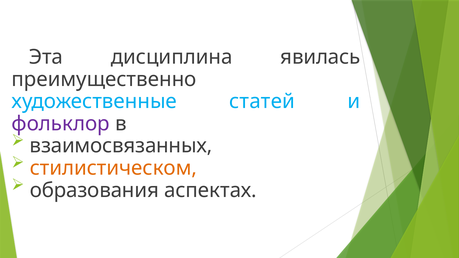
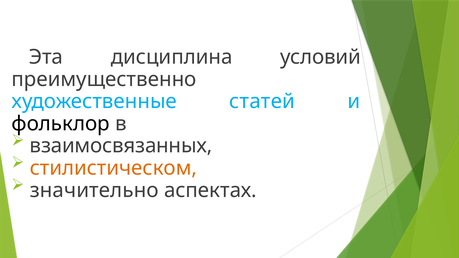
явилась: явилась -> условий
фольклор colour: purple -> black
образования: образования -> значительно
